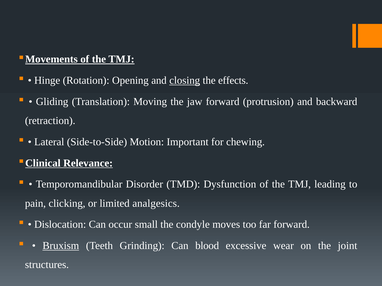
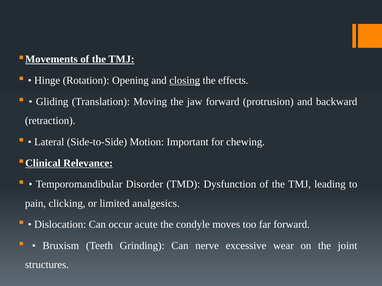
small: small -> acute
Bruxism underline: present -> none
blood: blood -> nerve
